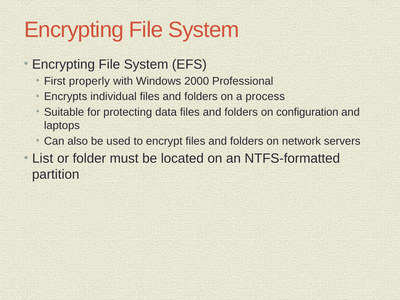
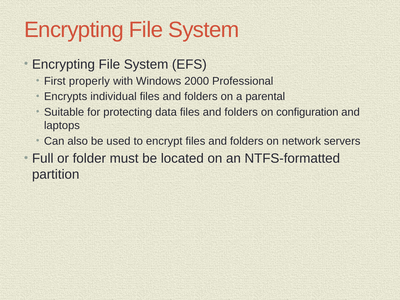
process: process -> parental
List: List -> Full
